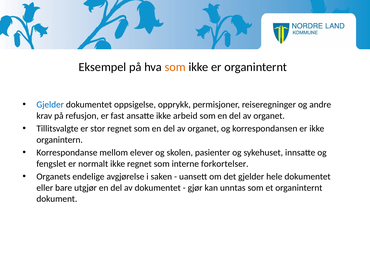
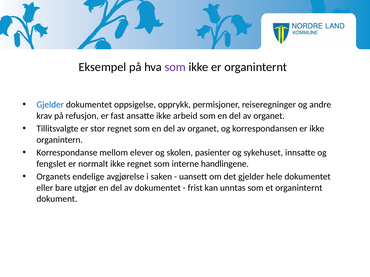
som at (175, 67) colour: orange -> purple
forkortelser: forkortelser -> handlingene
gjør: gjør -> frist
